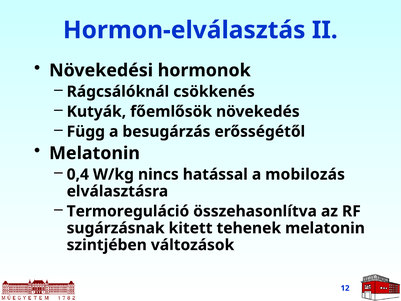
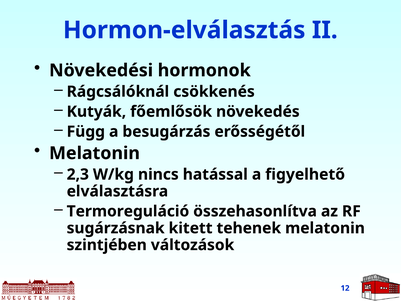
0,4: 0,4 -> 2,3
mobilozás: mobilozás -> figyelhető
